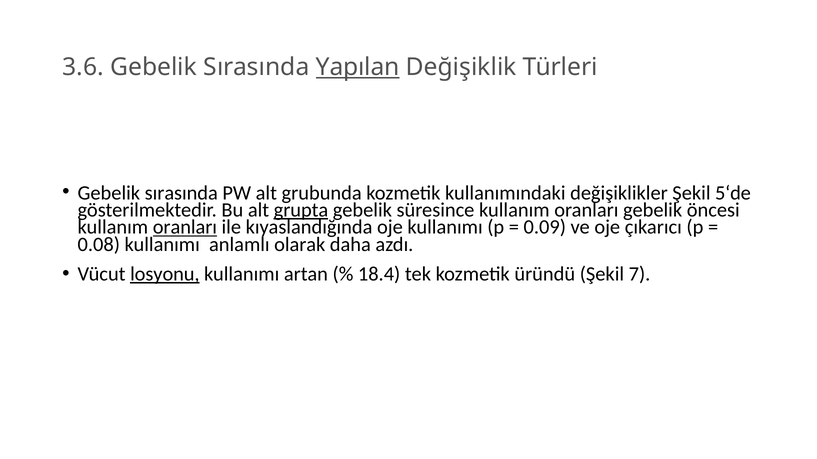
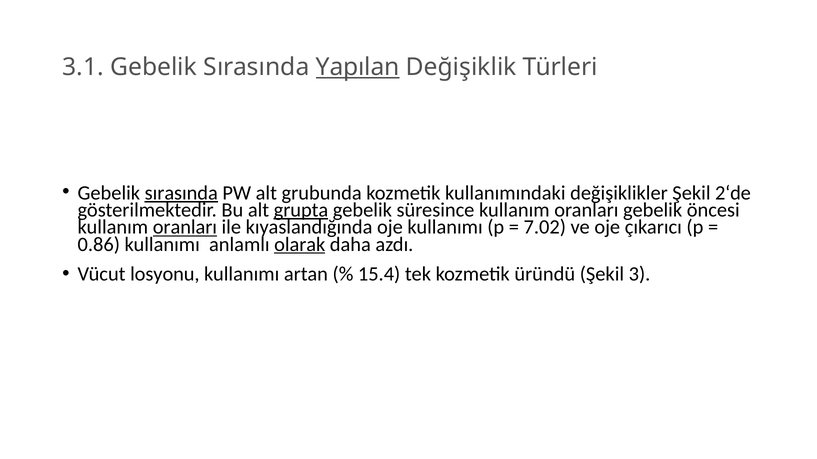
3.6: 3.6 -> 3.1
sırasında at (181, 193) underline: none -> present
5‘de: 5‘de -> 2‘de
0.09: 0.09 -> 7.02
0.08: 0.08 -> 0.86
olarak underline: none -> present
losyonu underline: present -> none
18.4: 18.4 -> 15.4
7: 7 -> 3
